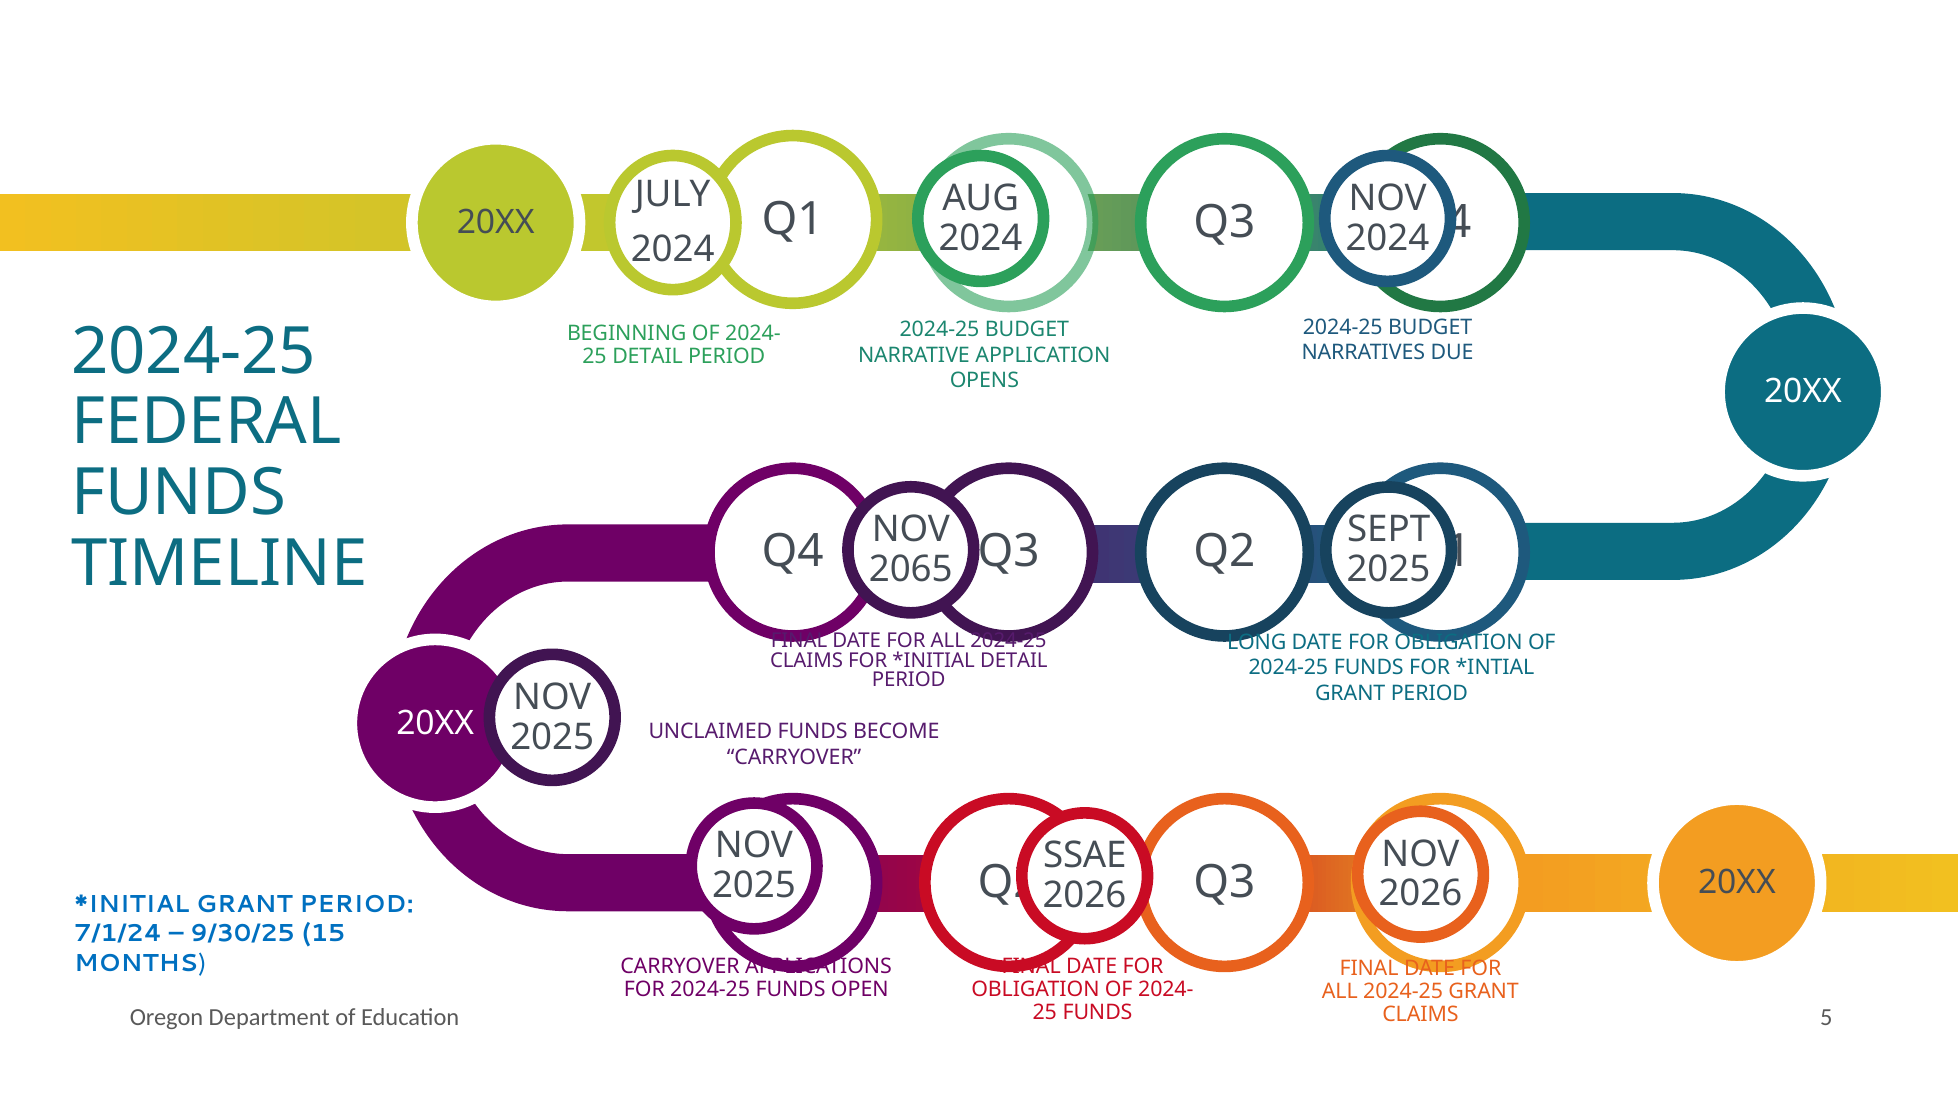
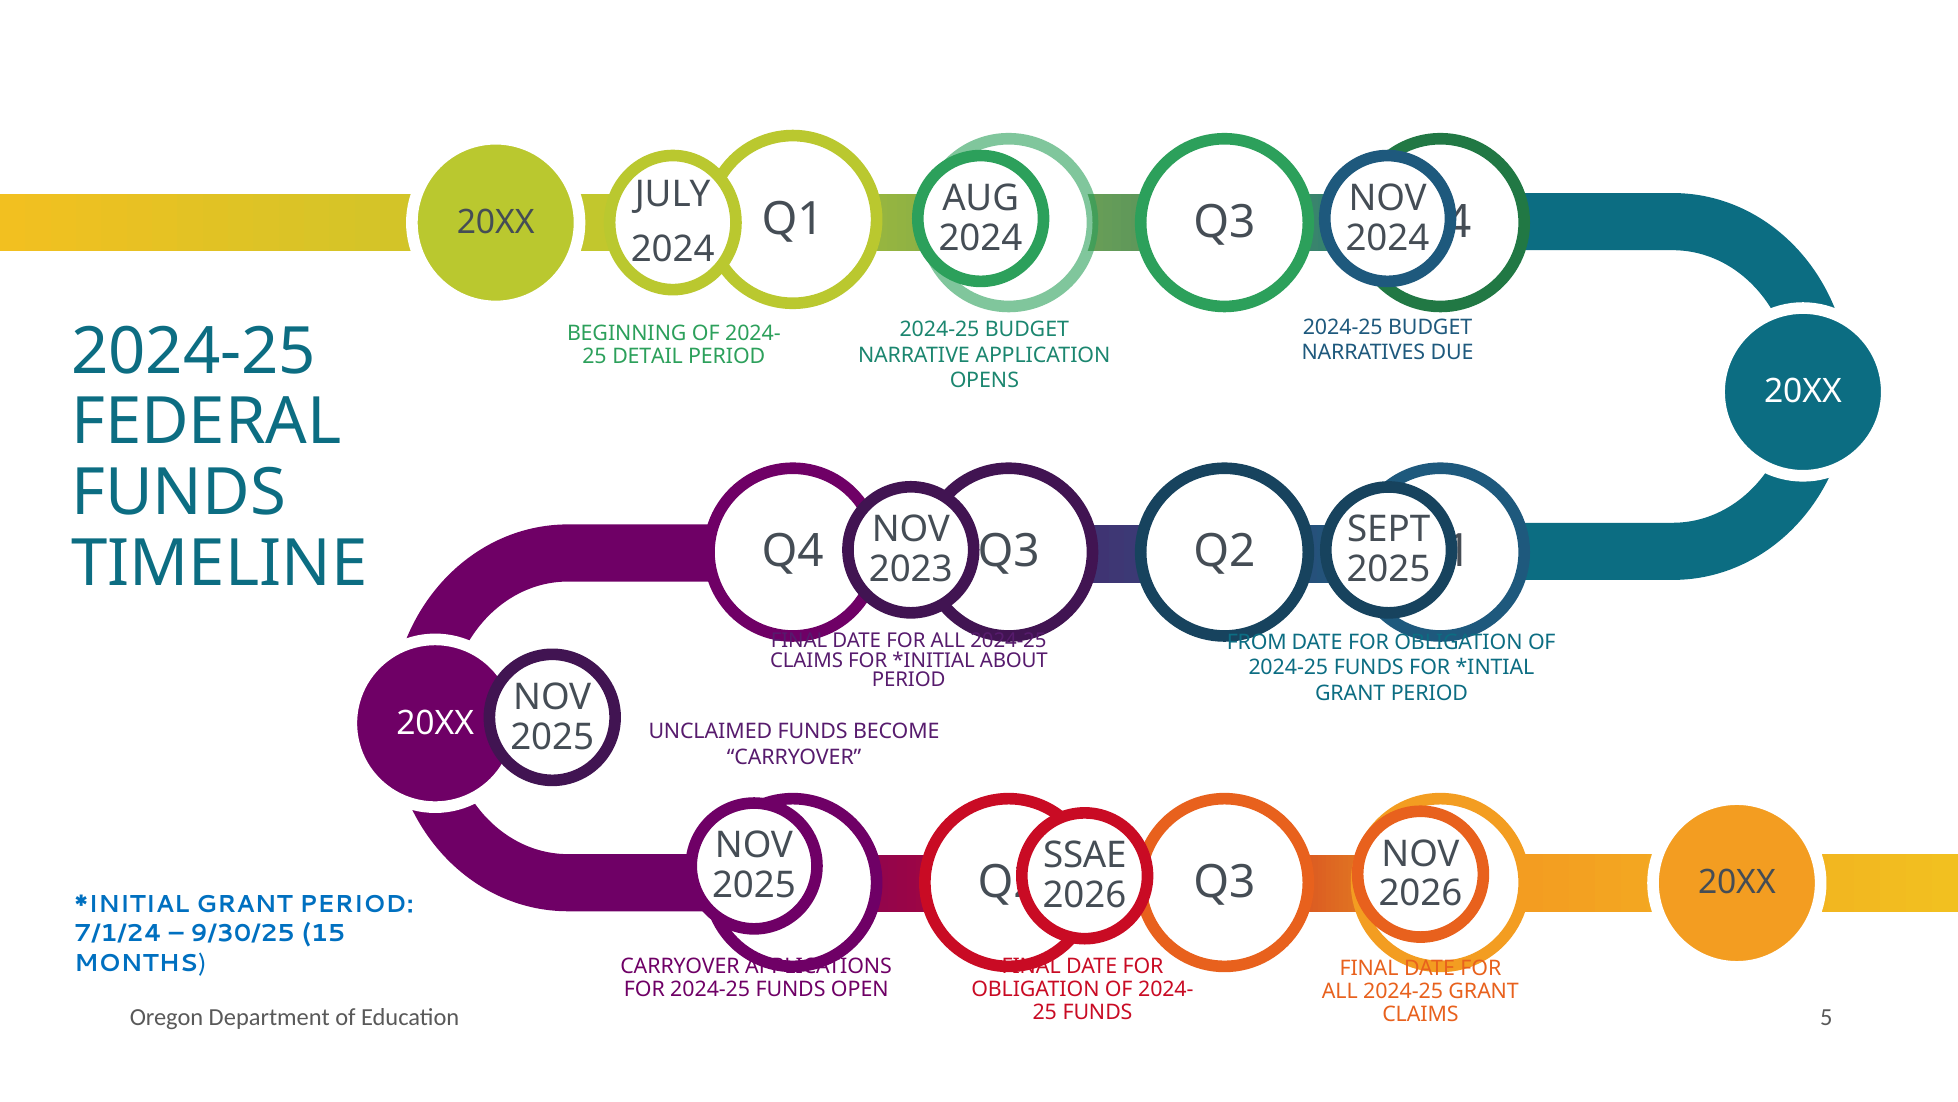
2065: 2065 -> 2023
LONG: LONG -> FROM
DETAIL at (1014, 660): DETAIL -> ABOUT
